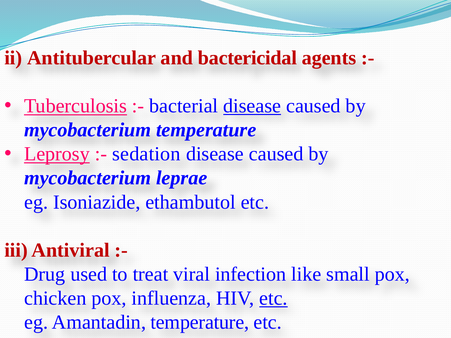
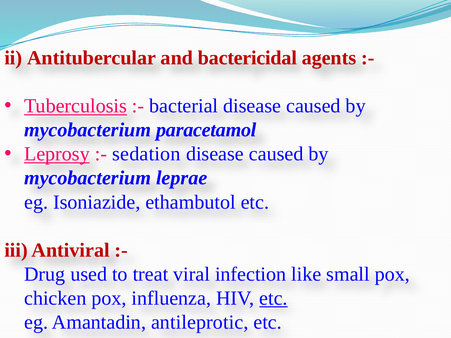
disease at (252, 106) underline: present -> none
mycobacterium temperature: temperature -> paracetamol
Amantadin temperature: temperature -> antileprotic
